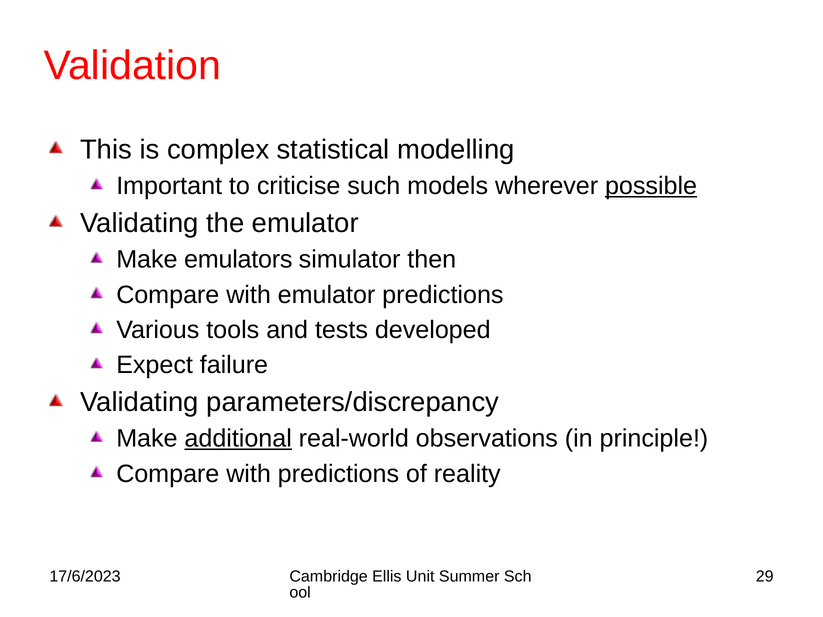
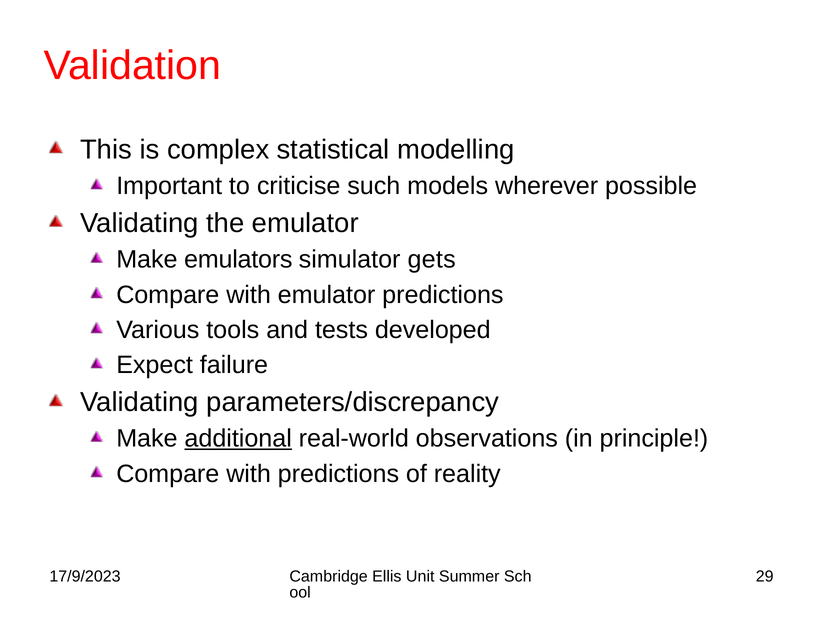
possible underline: present -> none
then: then -> gets
17/6/2023: 17/6/2023 -> 17/9/2023
